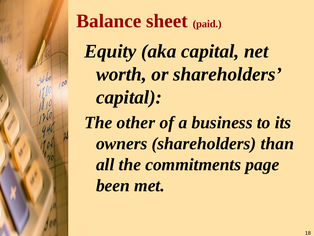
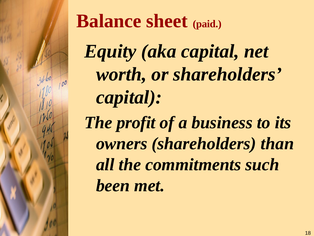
other: other -> profit
page: page -> such
